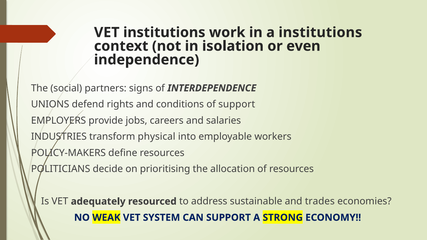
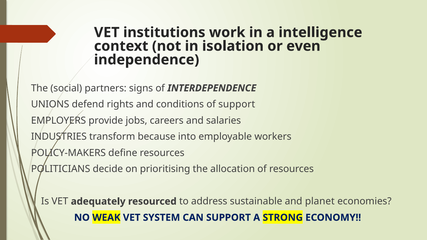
a institutions: institutions -> intelligence
physical: physical -> because
trades: trades -> planet
